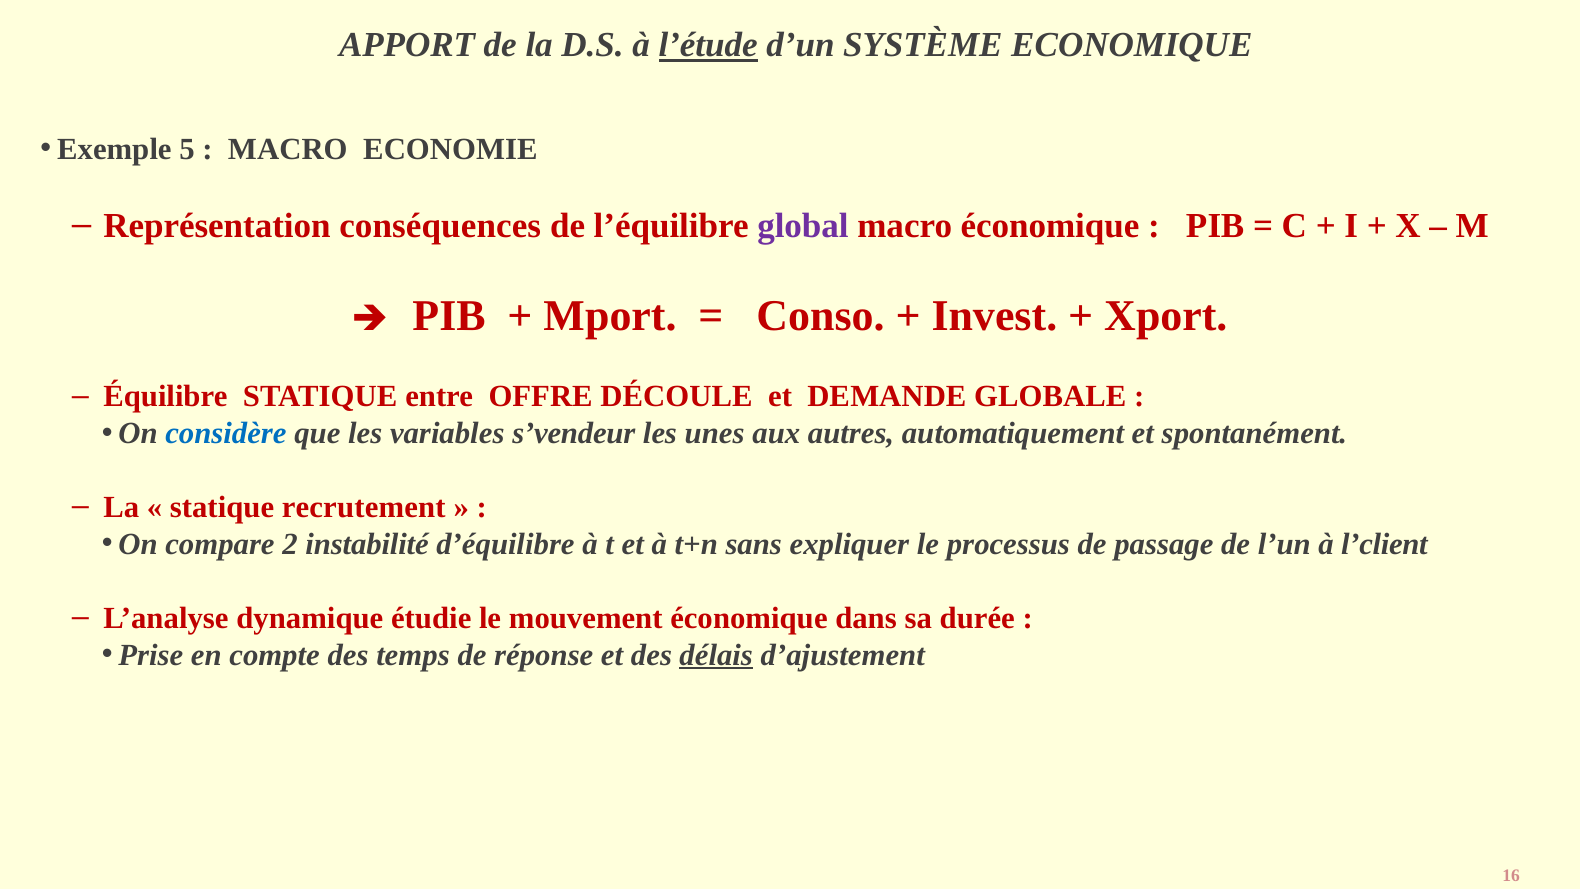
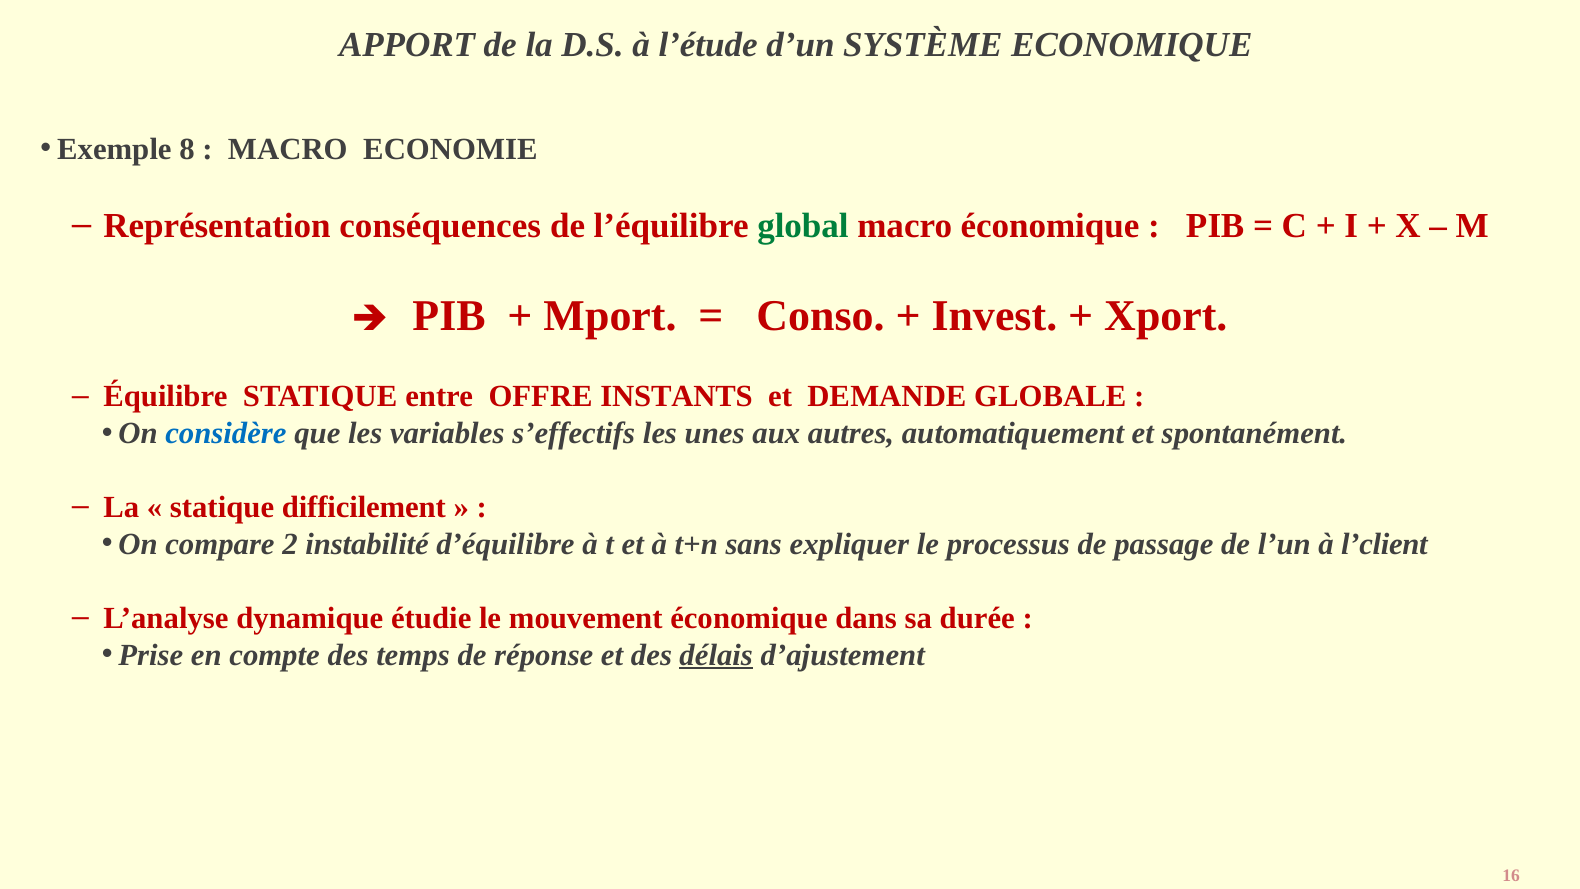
l’étude underline: present -> none
5: 5 -> 8
global colour: purple -> green
DÉCOULE: DÉCOULE -> INSTANTS
s’vendeur: s’vendeur -> s’effectifs
recrutement: recrutement -> difficilement
